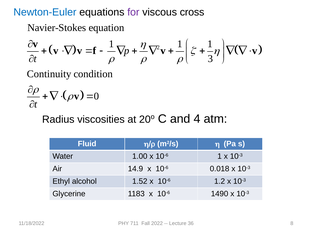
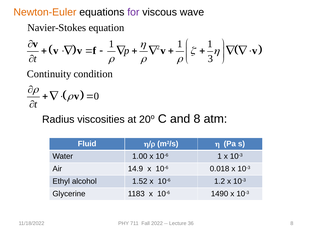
Newton-Euler colour: blue -> orange
cross: cross -> wave
and 4: 4 -> 8
